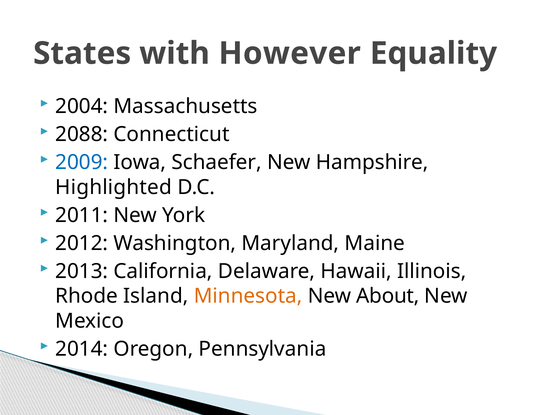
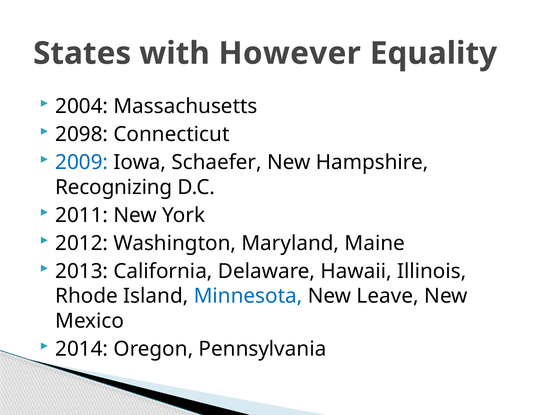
2088: 2088 -> 2098
Highlighted: Highlighted -> Recognizing
Minnesota colour: orange -> blue
About: About -> Leave
